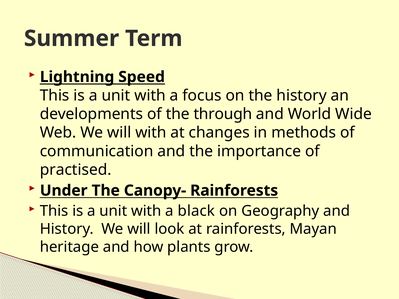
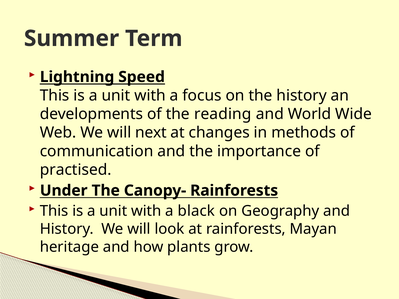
through: through -> reading
will with: with -> next
